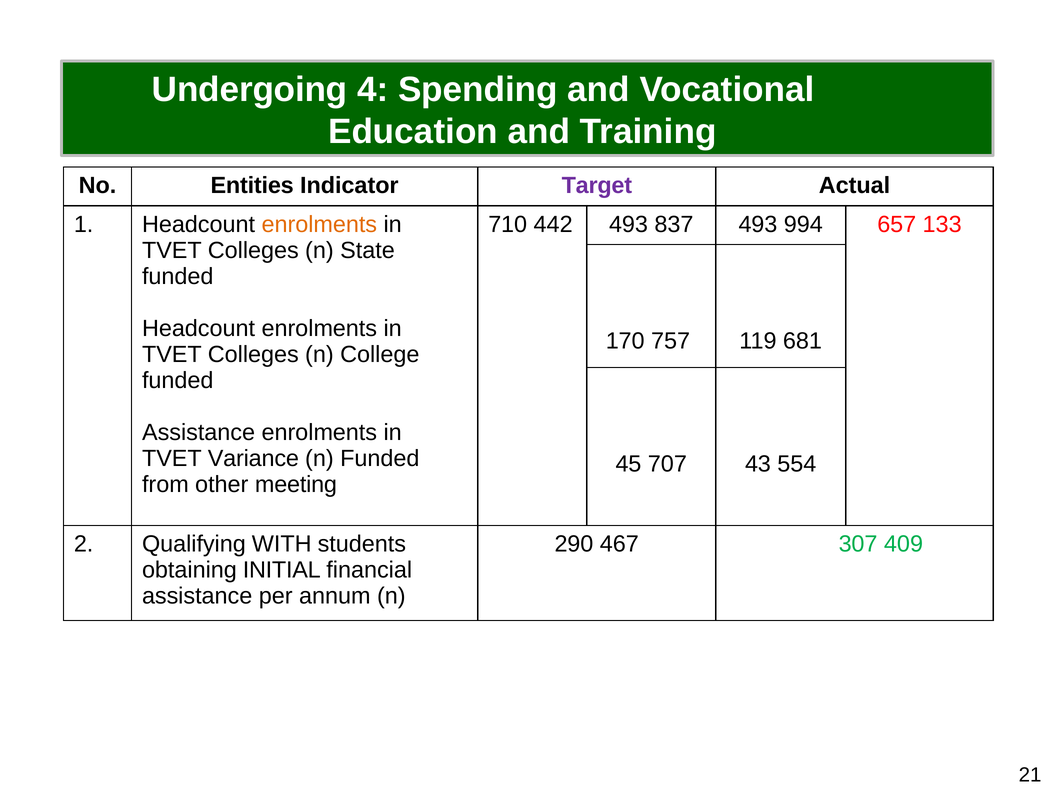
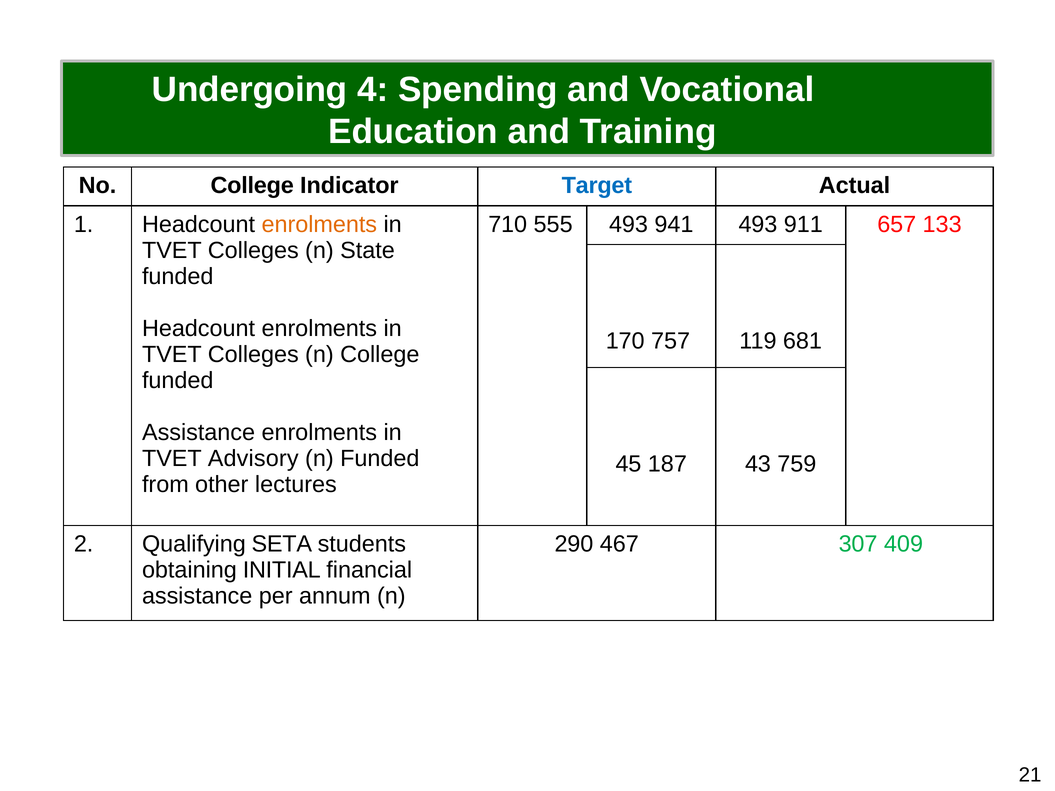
No Entities: Entities -> College
Target colour: purple -> blue
442: 442 -> 555
837: 837 -> 941
994: 994 -> 911
Variance: Variance -> Advisory
707: 707 -> 187
554: 554 -> 759
meeting: meeting -> lectures
WITH: WITH -> SETA
